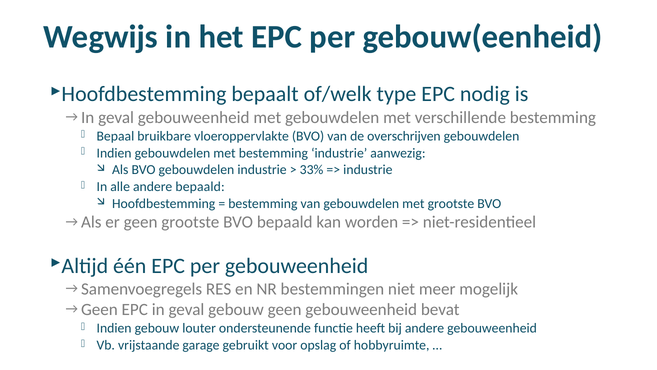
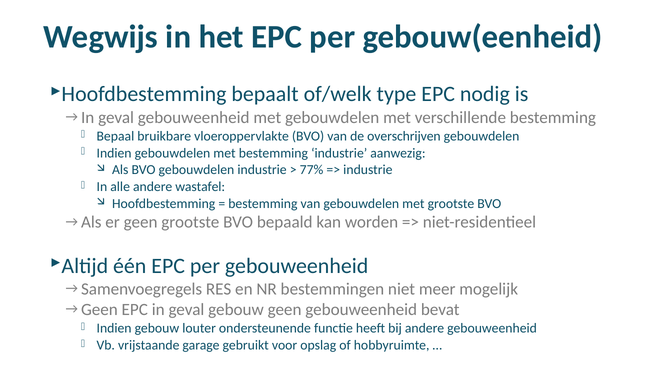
33%: 33% -> 77%
andere bepaald: bepaald -> wastafel
